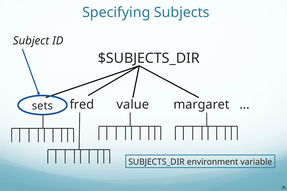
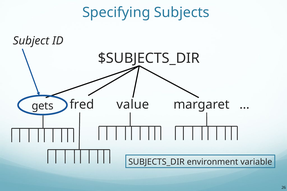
sets: sets -> gets
